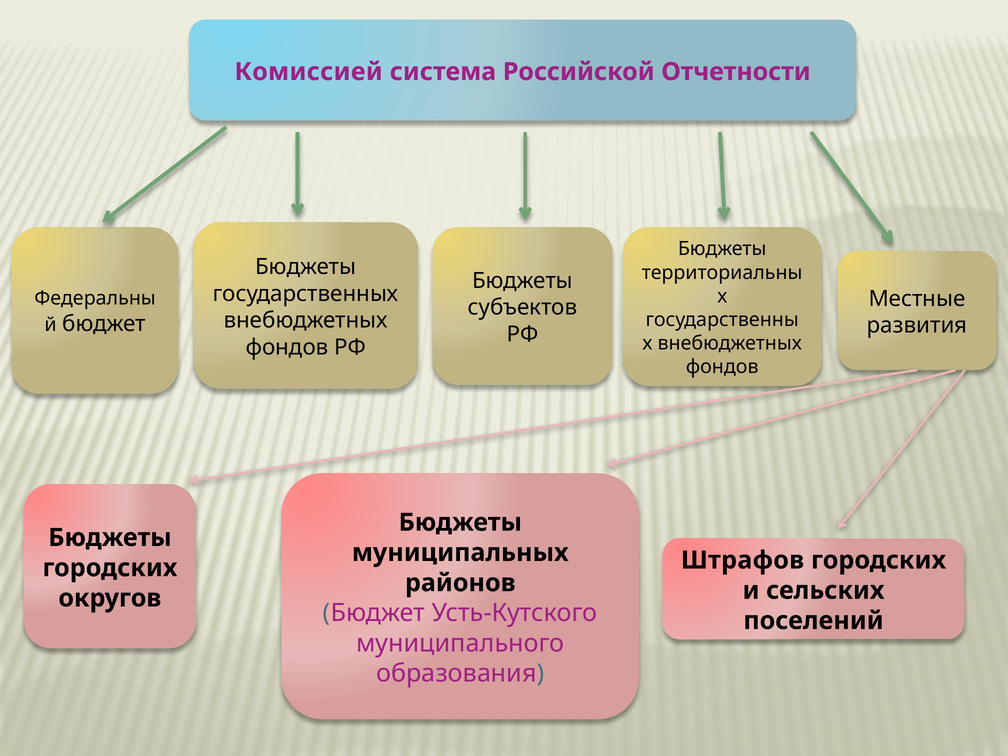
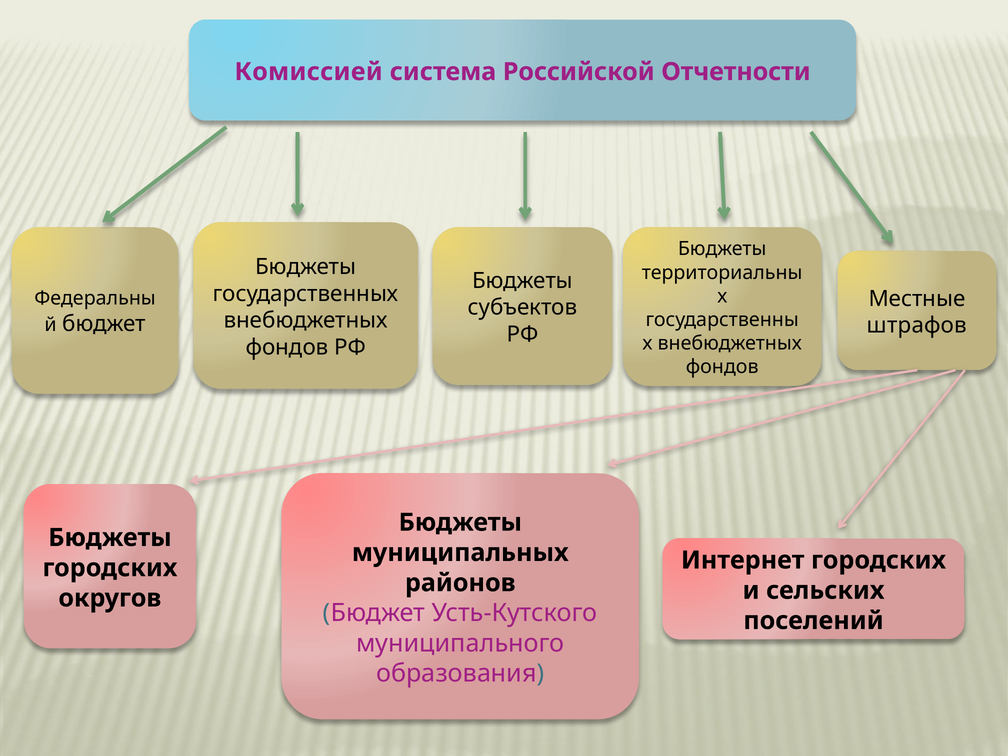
развития: развития -> штрафов
Штрафов: Штрафов -> Интернет
